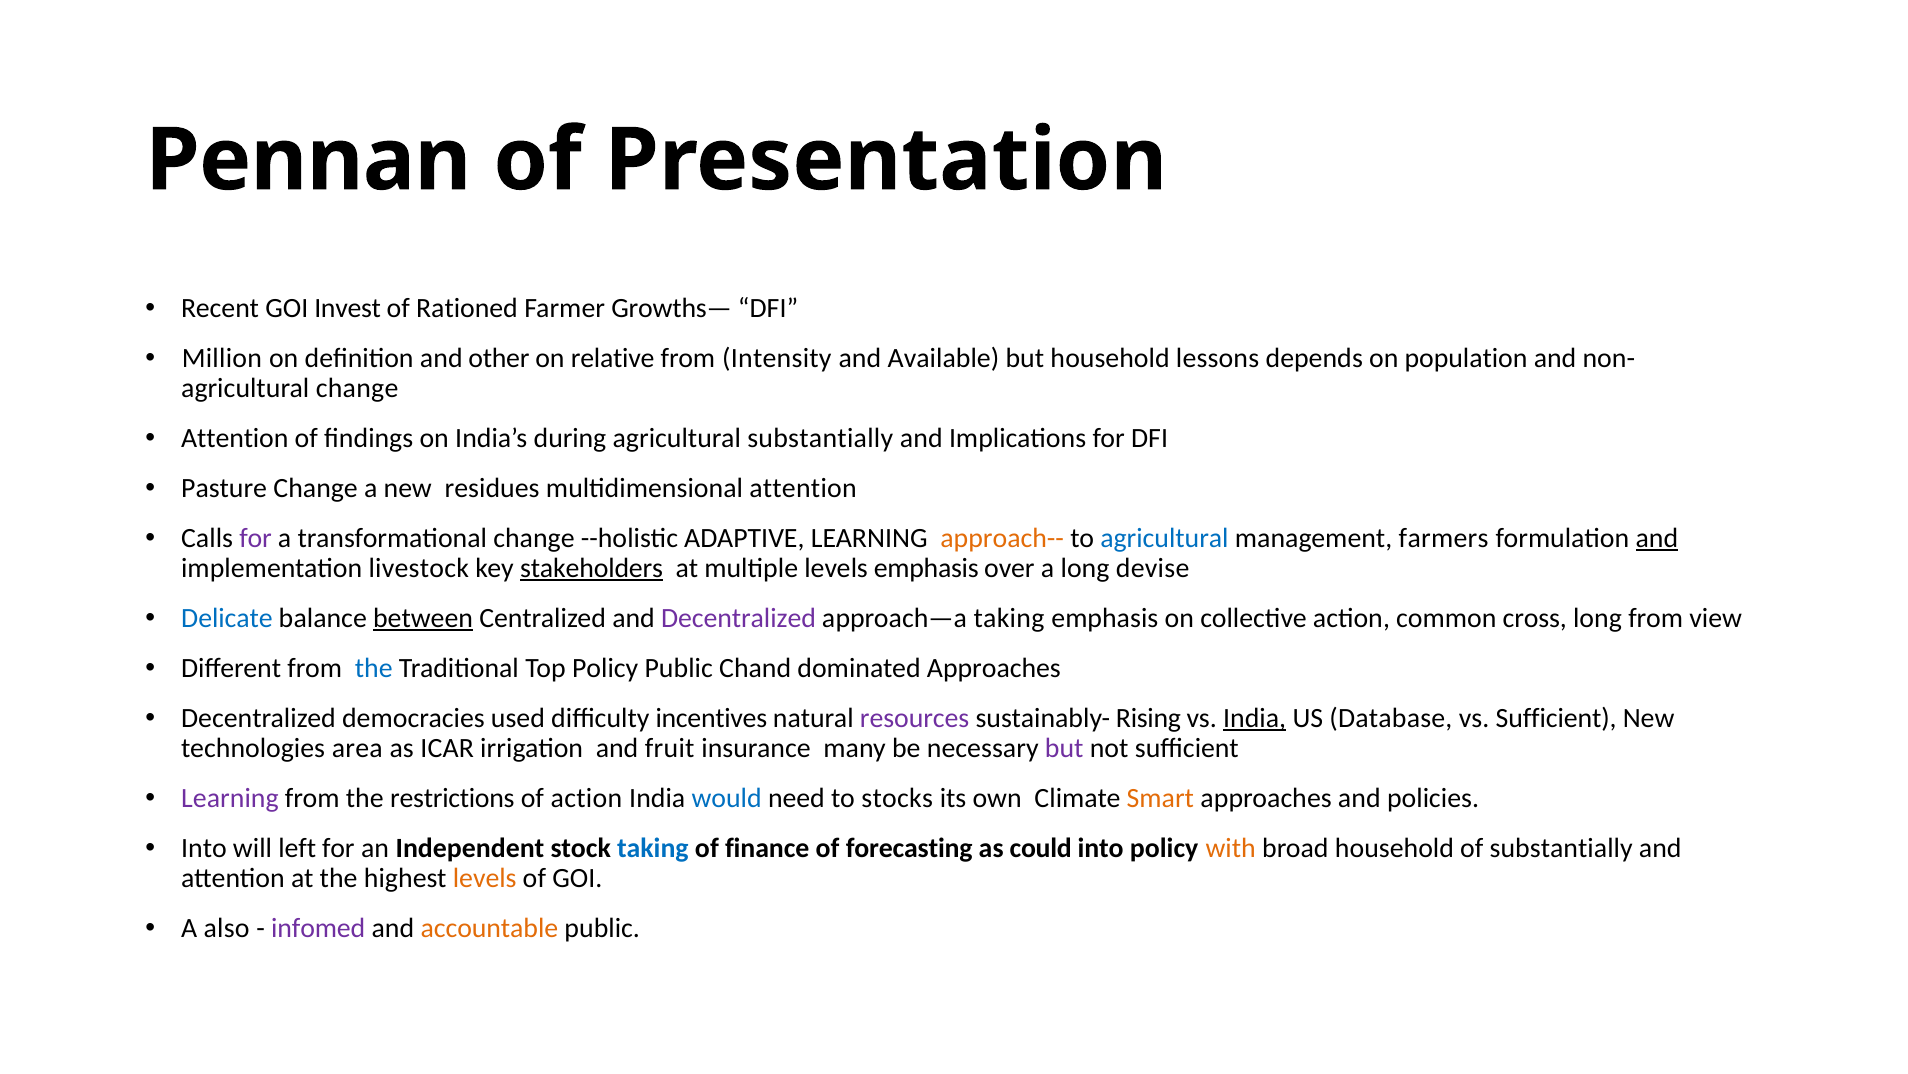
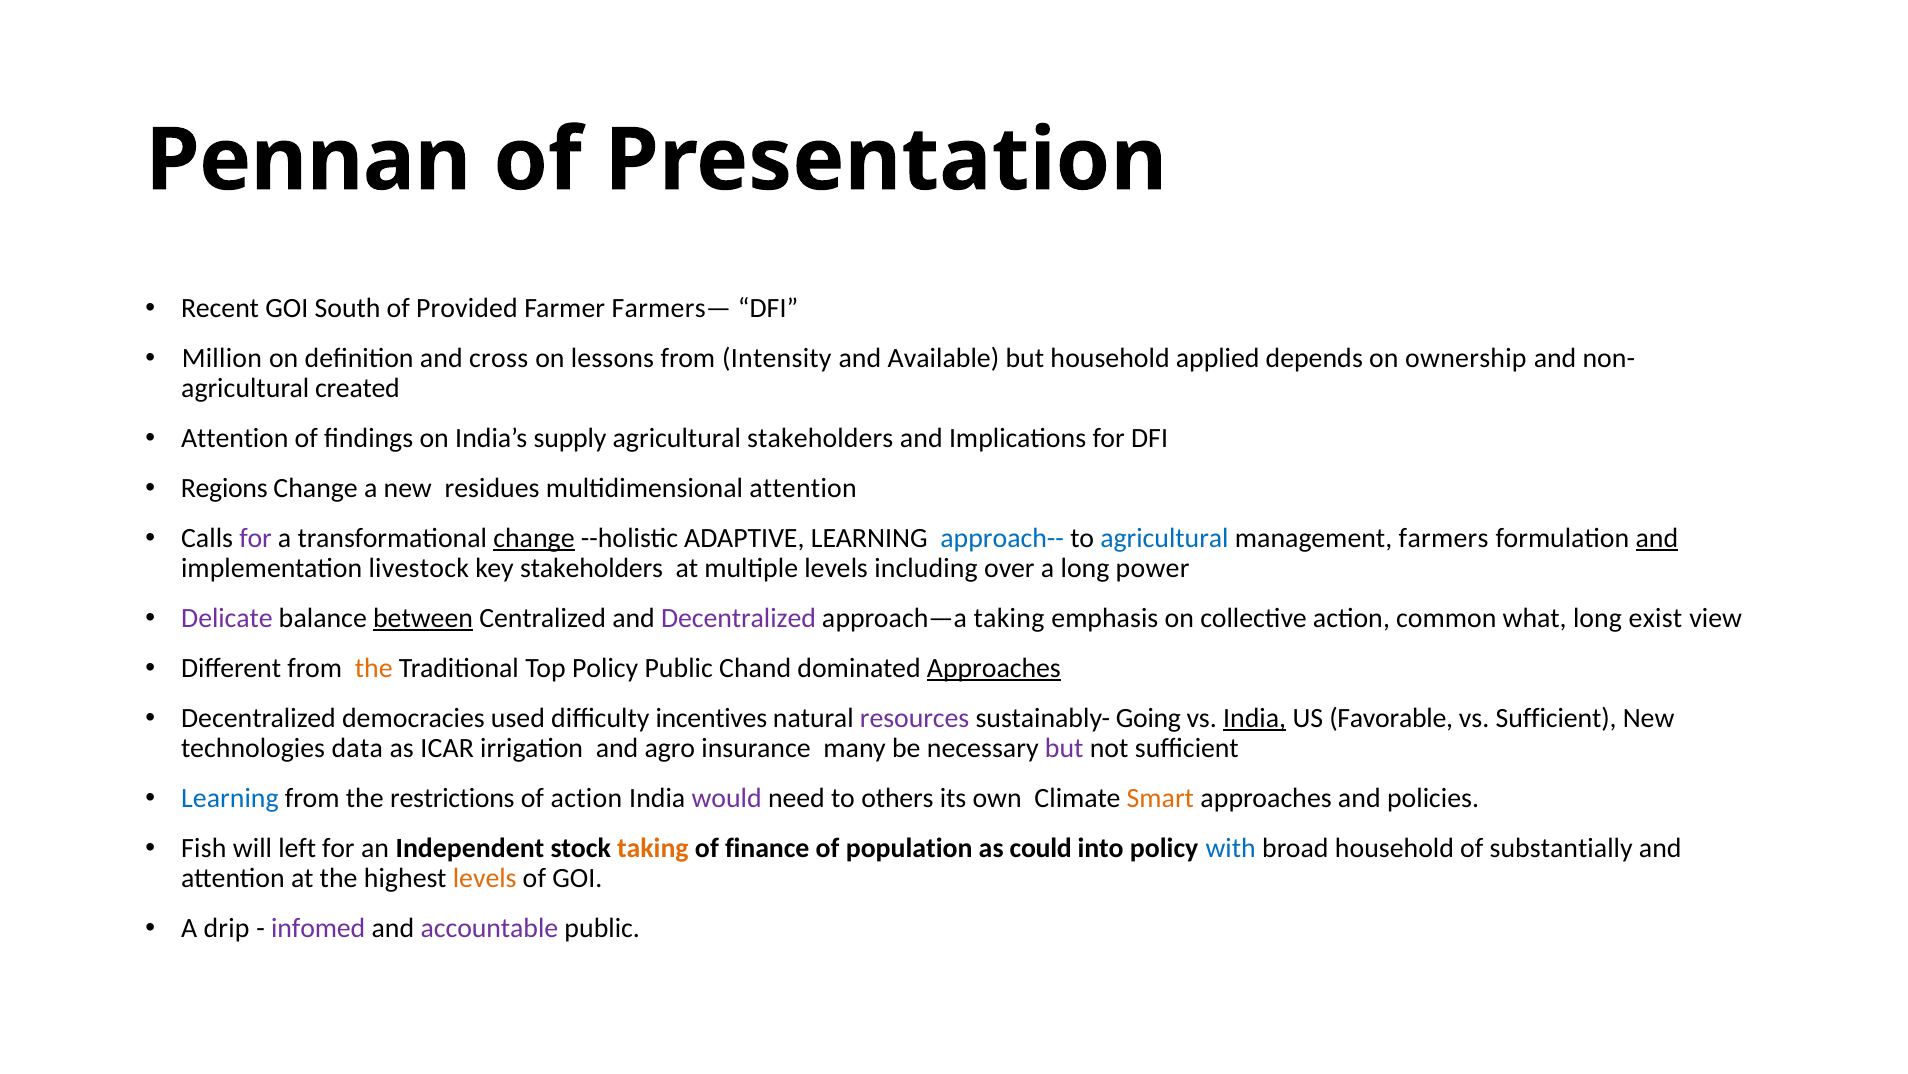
Invest: Invest -> South
Rationed: Rationed -> Provided
Growths—: Growths— -> Farmers—
other: other -> cross
relative: relative -> lessons
lessons: lessons -> applied
population: population -> ownership
agricultural change: change -> created
during: during -> supply
agricultural substantially: substantially -> stakeholders
Pasture: Pasture -> Regions
change at (534, 538) underline: none -> present
approach-- colour: orange -> blue
stakeholders at (592, 568) underline: present -> none
levels emphasis: emphasis -> including
devise: devise -> power
Delicate colour: blue -> purple
cross: cross -> what
long from: from -> exist
the at (374, 668) colour: blue -> orange
Approaches at (994, 668) underline: none -> present
Rising: Rising -> Going
Database: Database -> Favorable
area: area -> data
fruit: fruit -> agro
Learning at (230, 798) colour: purple -> blue
would colour: blue -> purple
stocks: stocks -> others
Into at (204, 848): Into -> Fish
taking at (653, 848) colour: blue -> orange
forecasting: forecasting -> population
with colour: orange -> blue
also: also -> drip
accountable colour: orange -> purple
